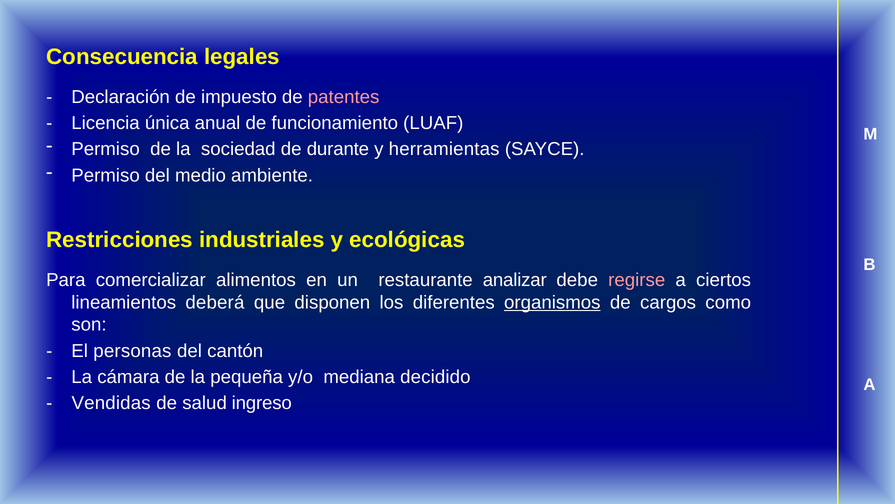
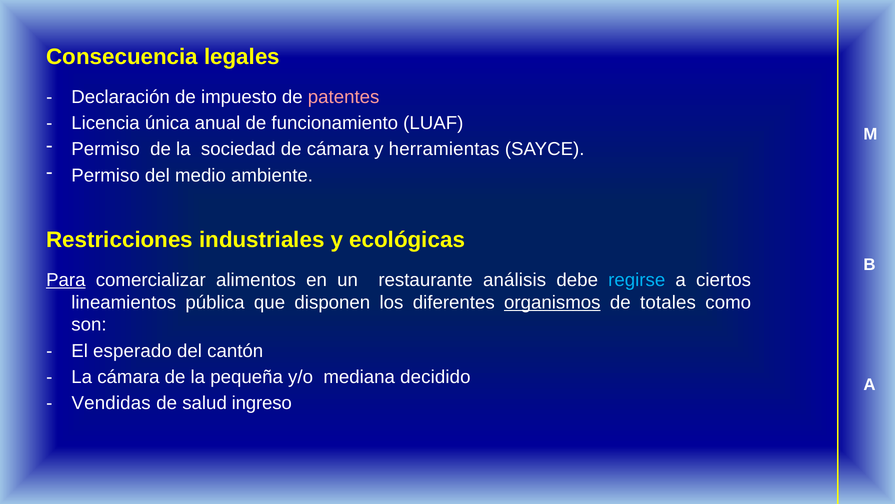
de durante: durante -> cámara
Para underline: none -> present
analizar: analizar -> análisis
regirse colour: pink -> light blue
deberá: deberá -> pública
cargos: cargos -> totales
personas: personas -> esperado
